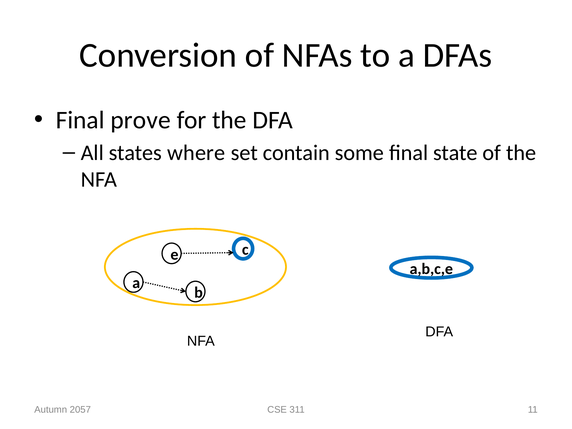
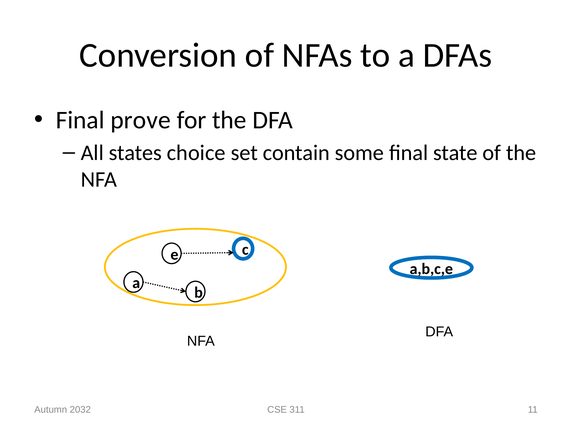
where: where -> choice
2057: 2057 -> 2032
